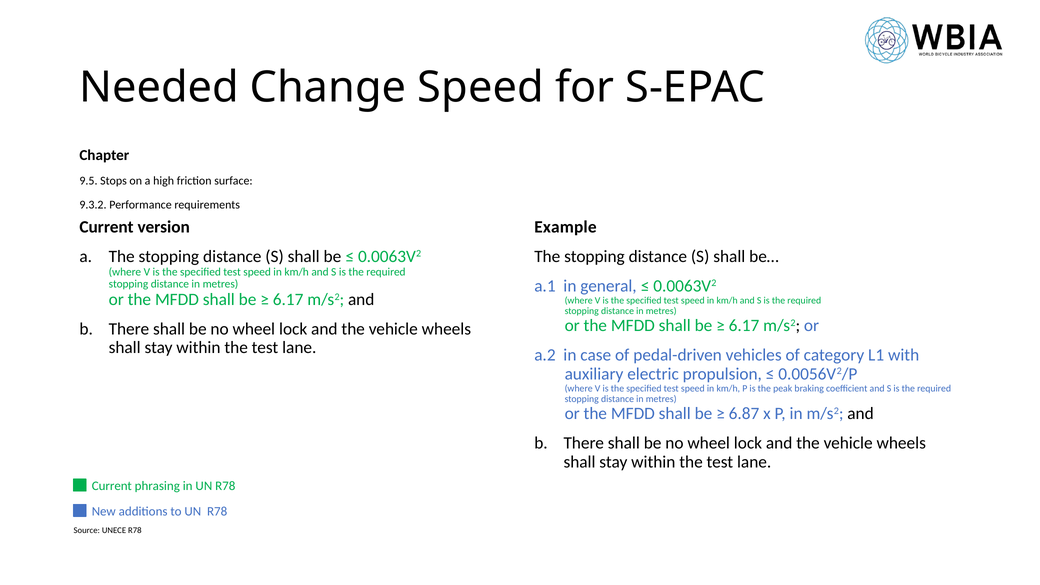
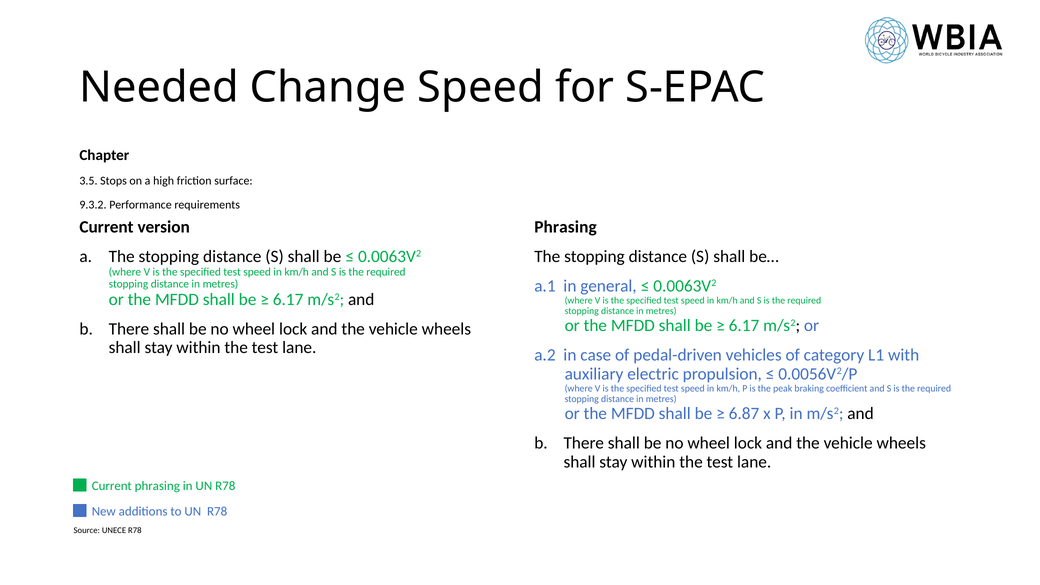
9.5: 9.5 -> 3.5
Example at (565, 227): Example -> Phrasing
